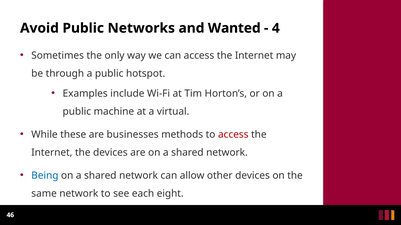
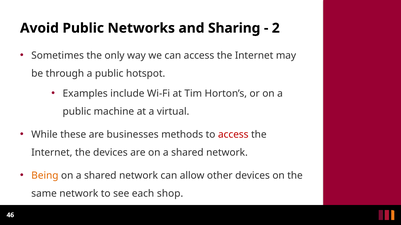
Wanted: Wanted -> Sharing
4: 4 -> 2
Being colour: blue -> orange
eight: eight -> shop
